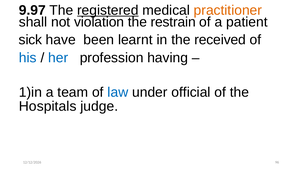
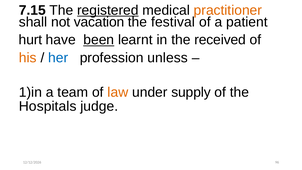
9.97: 9.97 -> 7.15
violation: violation -> vacation
restrain: restrain -> festival
sick: sick -> hurt
been underline: none -> present
his colour: blue -> orange
having: having -> unless
law colour: blue -> orange
official: official -> supply
